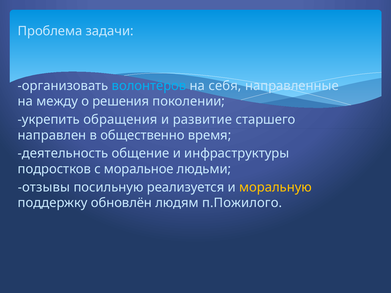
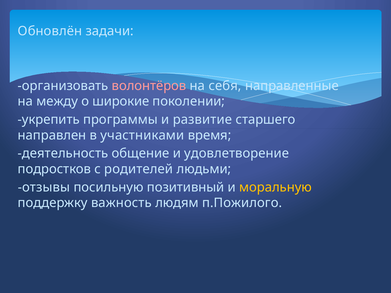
Проблема: Проблема -> Обновлён
волонтёров colour: light blue -> pink
решения: решения -> широкие
обращения: обращения -> программы
общественно: общественно -> участниками
инфраструктуры: инфраструктуры -> удовлетворение
моральное: моральное -> родителей
реализуется: реализуется -> позитивный
обновлён: обновлён -> важность
